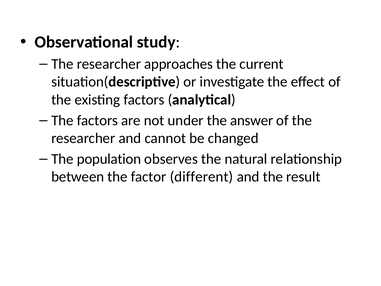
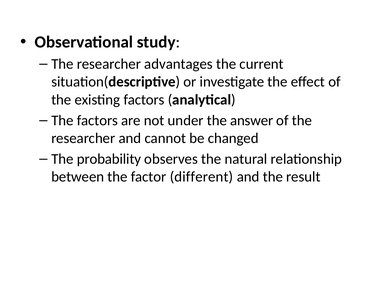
approaches: approaches -> advantages
population: population -> probability
